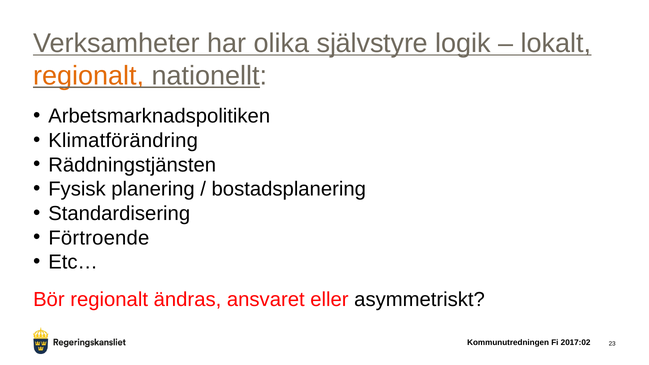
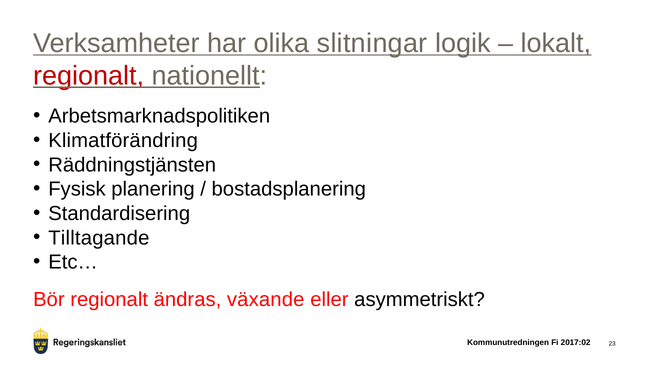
självstyre: självstyre -> slitningar
regionalt at (89, 76) colour: orange -> red
Förtroende: Förtroende -> Tilltagande
ansvaret: ansvaret -> växande
